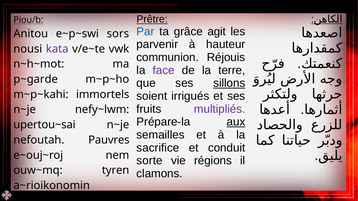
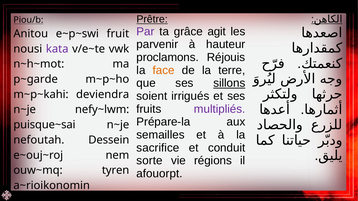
Par colour: blue -> purple
sors: sors -> fruit
communion: communion -> proclamons
face colour: purple -> orange
immortels: immortels -> deviendra
aux underline: present -> none
upertou~sai: upertou~sai -> puisque~sai
Pauvres: Pauvres -> Dessein
clamons: clamons -> afouorpt
